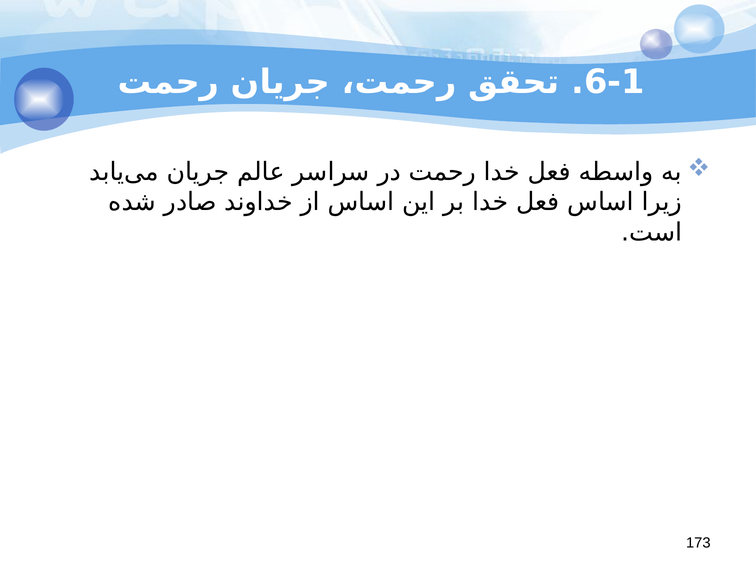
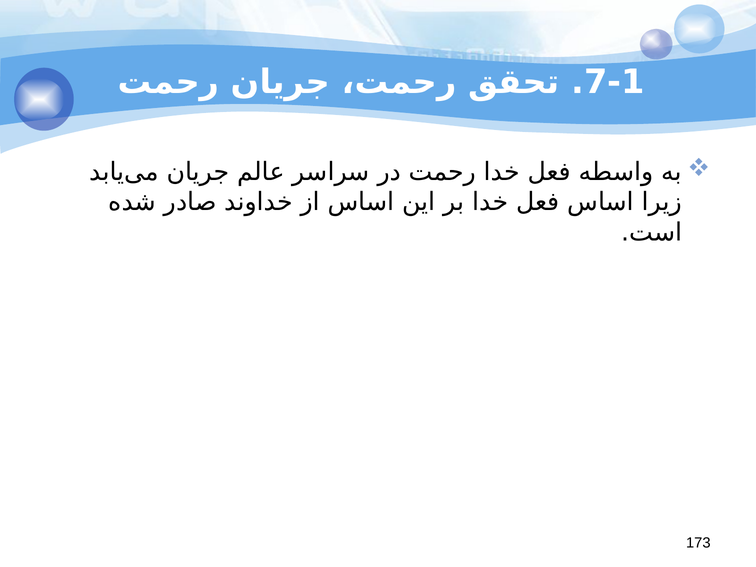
6-1: 6-1 -> 7-1
